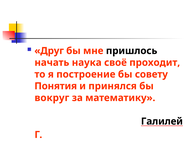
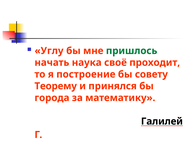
Друг: Друг -> Углу
пришлось colour: black -> green
Понятия: Понятия -> Теорему
вокруг: вокруг -> города
